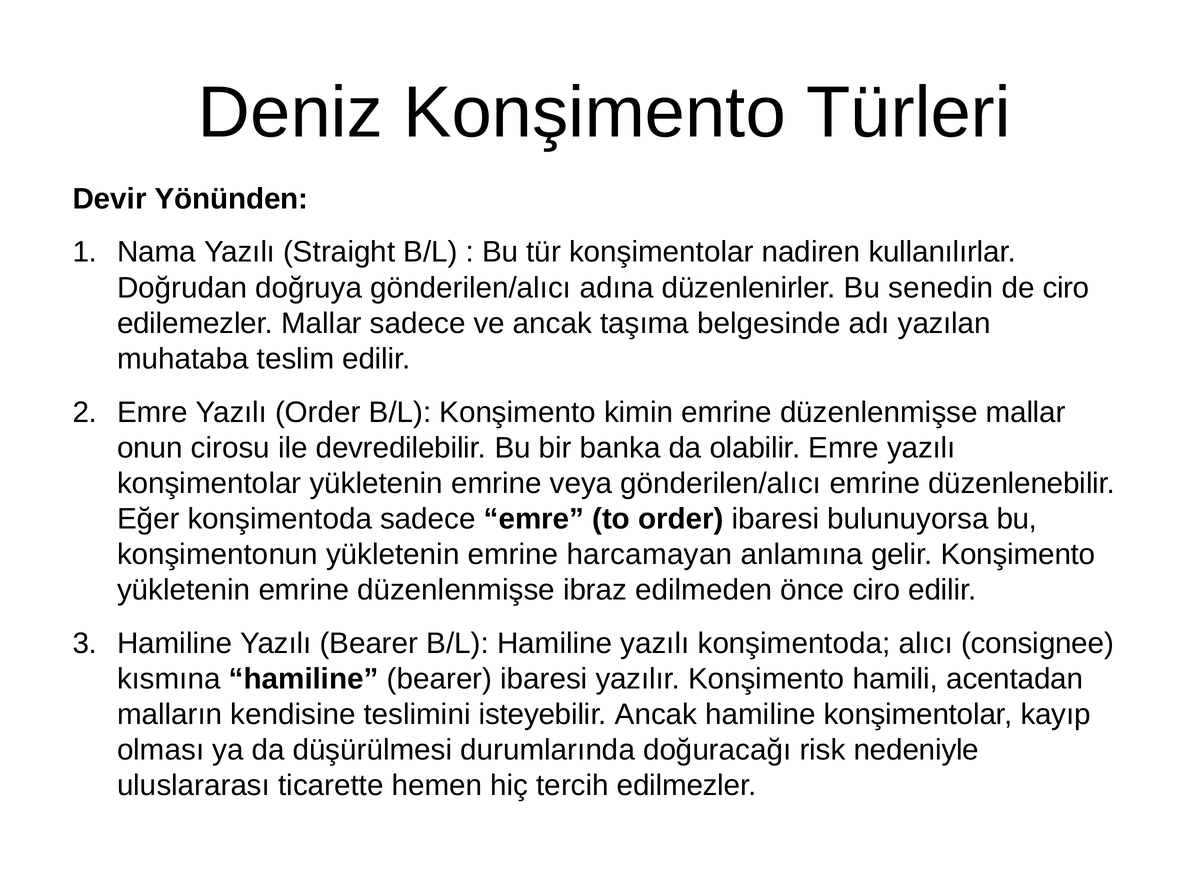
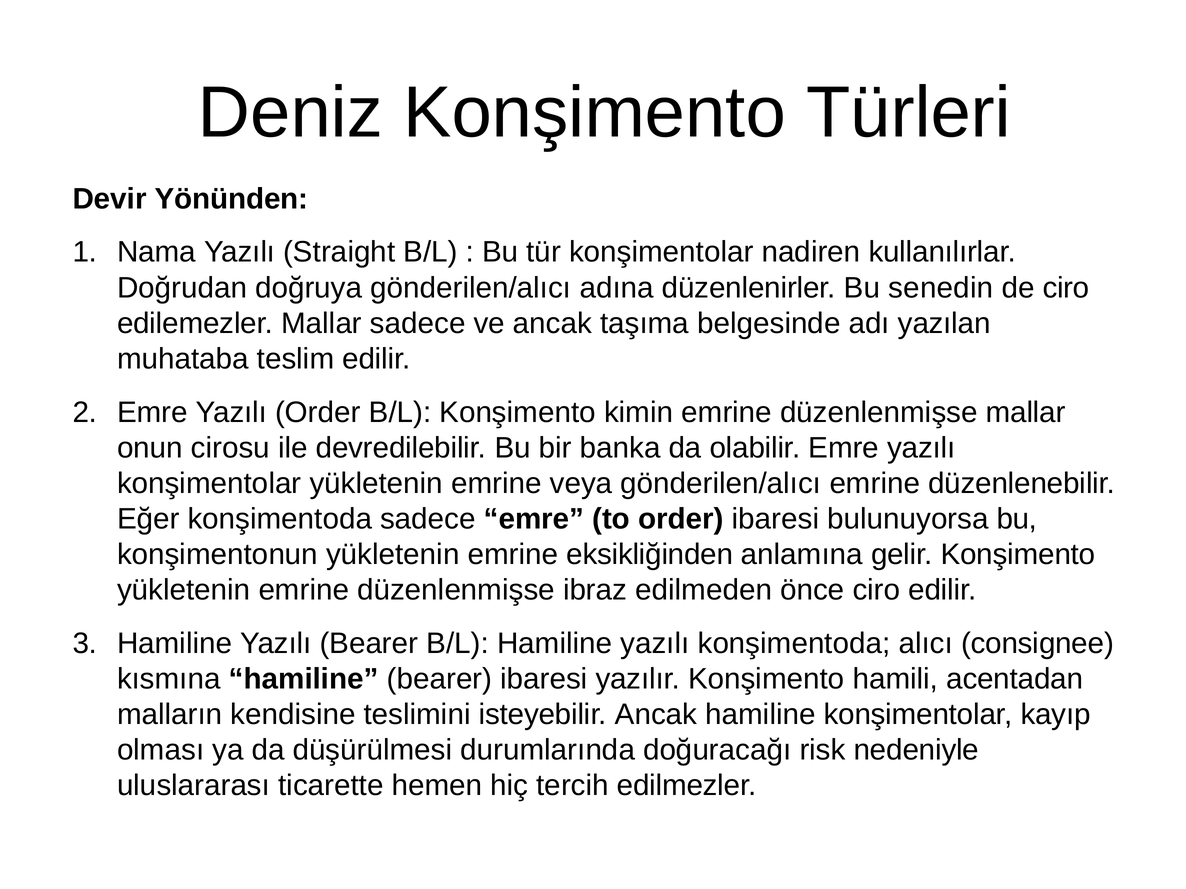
harcamayan: harcamayan -> eksikliğinden
